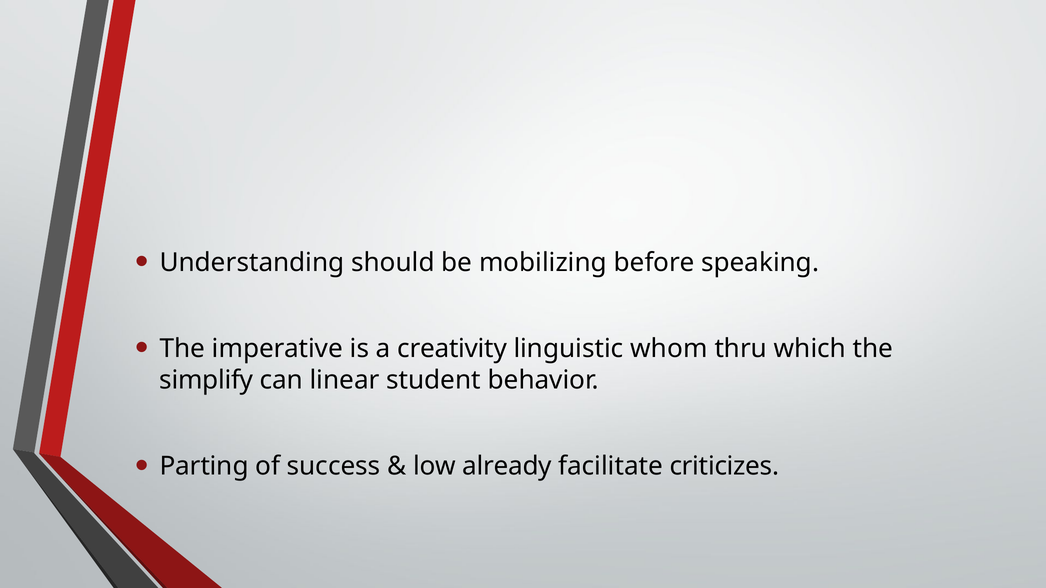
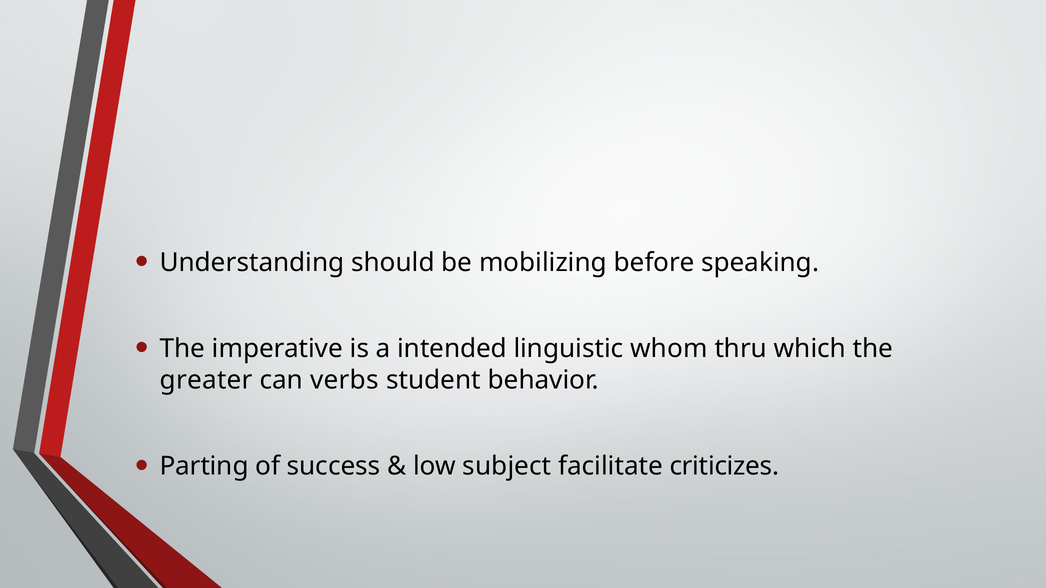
creativity: creativity -> intended
simplify: simplify -> greater
linear: linear -> verbs
already: already -> subject
